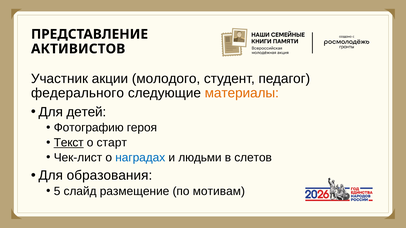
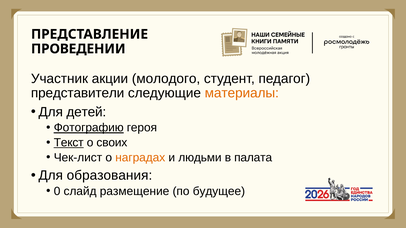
АКТИВИСТОВ: АКТИВИСТОВ -> ПРОВЕДЕНИИ
федерального: федерального -> представители
Фотографию underline: none -> present
старт: старт -> своих
наградах colour: blue -> orange
слетов: слетов -> палата
5: 5 -> 0
мотивам: мотивам -> будущее
